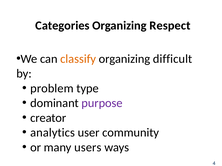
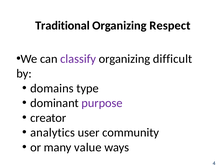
Categories: Categories -> Traditional
classify colour: orange -> purple
problem: problem -> domains
users: users -> value
